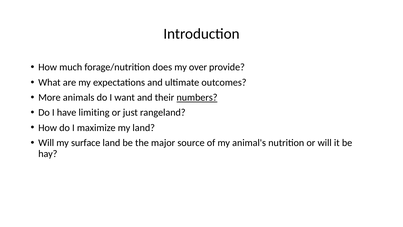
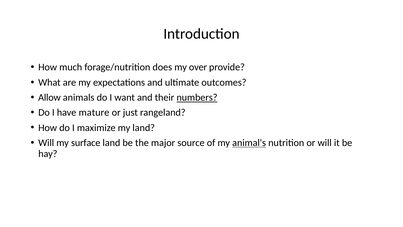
More: More -> Allow
limiting: limiting -> mature
animal's underline: none -> present
